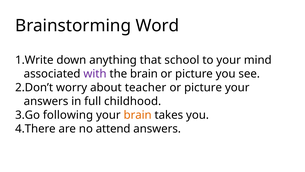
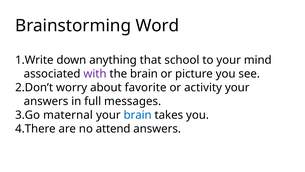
teacher: teacher -> favorite
picture at (203, 87): picture -> activity
childhood: childhood -> messages
following: following -> maternal
brain at (138, 115) colour: orange -> blue
